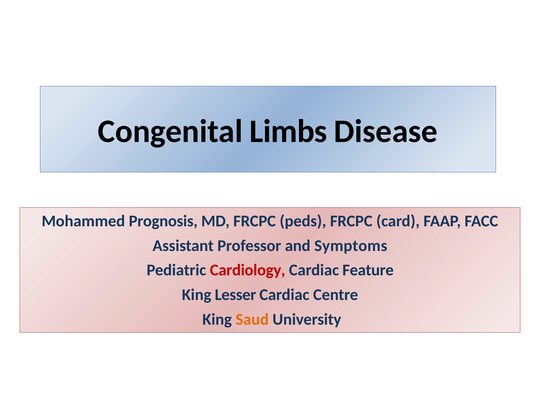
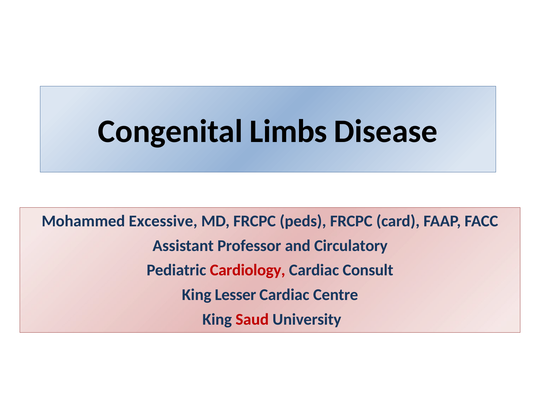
Prognosis: Prognosis -> Excessive
Symptoms: Symptoms -> Circulatory
Feature: Feature -> Consult
Saud colour: orange -> red
